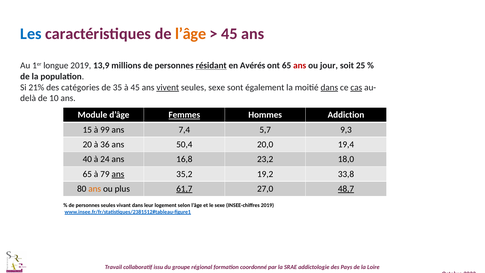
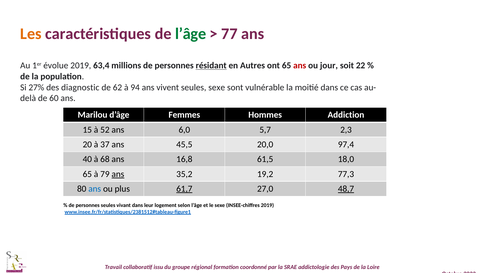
Les colour: blue -> orange
l’âge at (191, 34) colour: orange -> green
45 at (229, 34): 45 -> 77
longue: longue -> évolue
13,9: 13,9 -> 63,4
Avérés: Avérés -> Autres
25: 25 -> 22
21%: 21% -> 27%
catégories: catégories -> diagnostic
35: 35 -> 62
à 45: 45 -> 94
vivent underline: present -> none
également: également -> vulnérable
dans at (329, 87) underline: present -> none
cas underline: present -> none
10: 10 -> 60
Module: Module -> Marilou
Femmes underline: present -> none
99: 99 -> 52
7,4: 7,4 -> 6,0
9,3: 9,3 -> 2,3
36: 36 -> 37
50,4: 50,4 -> 45,5
19,4: 19,4 -> 97,4
24: 24 -> 68
23,2: 23,2 -> 61,5
33,8: 33,8 -> 77,3
ans at (95, 189) colour: orange -> blue
